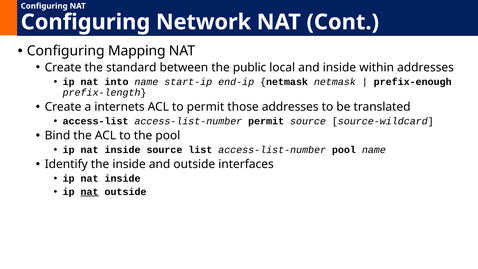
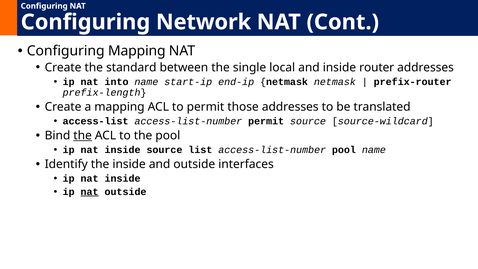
public: public -> single
within: within -> router
prefix-enough: prefix-enough -> prefix-router
a internets: internets -> mapping
the at (83, 135) underline: none -> present
